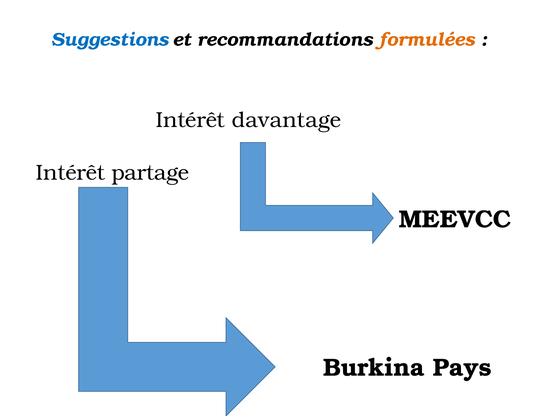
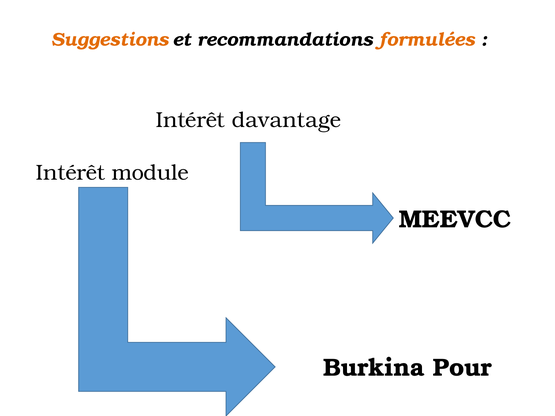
Suggestions colour: blue -> orange
partage: partage -> module
Pays: Pays -> Pour
